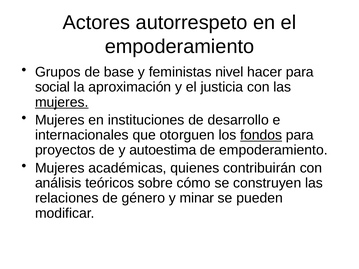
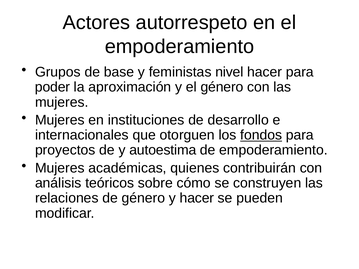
social: social -> poder
el justicia: justicia -> género
mujeres at (62, 102) underline: present -> none
y minar: minar -> hacer
